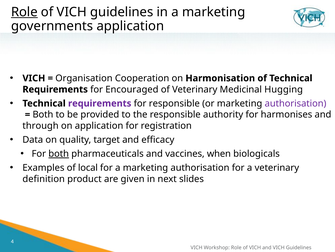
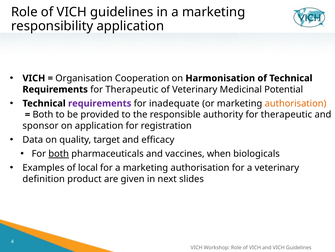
Role at (24, 12) underline: present -> none
governments: governments -> responsibility
Requirements for Encouraged: Encouraged -> Therapeutic
Hugging: Hugging -> Potential
for responsible: responsible -> inadequate
authorisation at (295, 103) colour: purple -> orange
authority for harmonises: harmonises -> therapeutic
through: through -> sponsor
